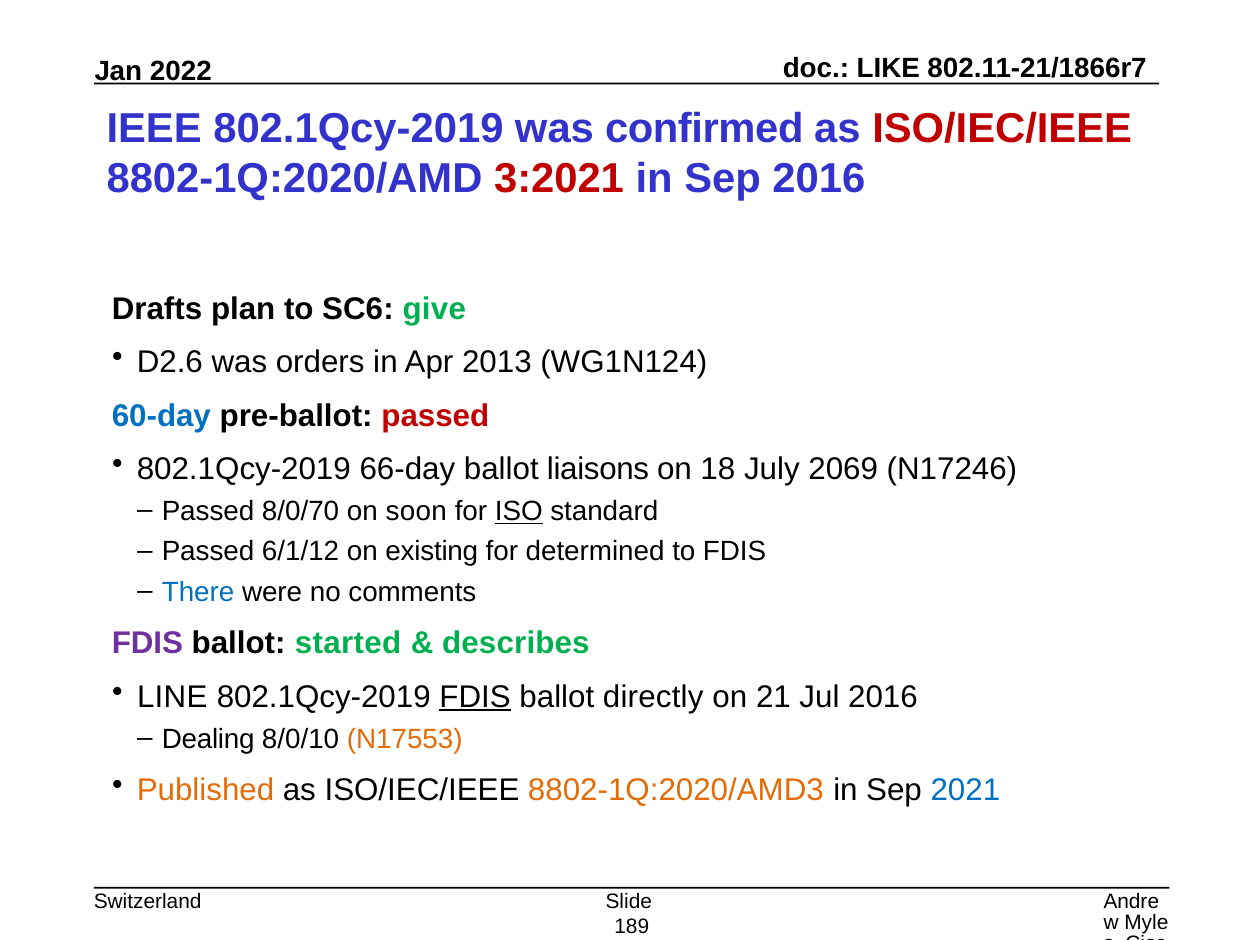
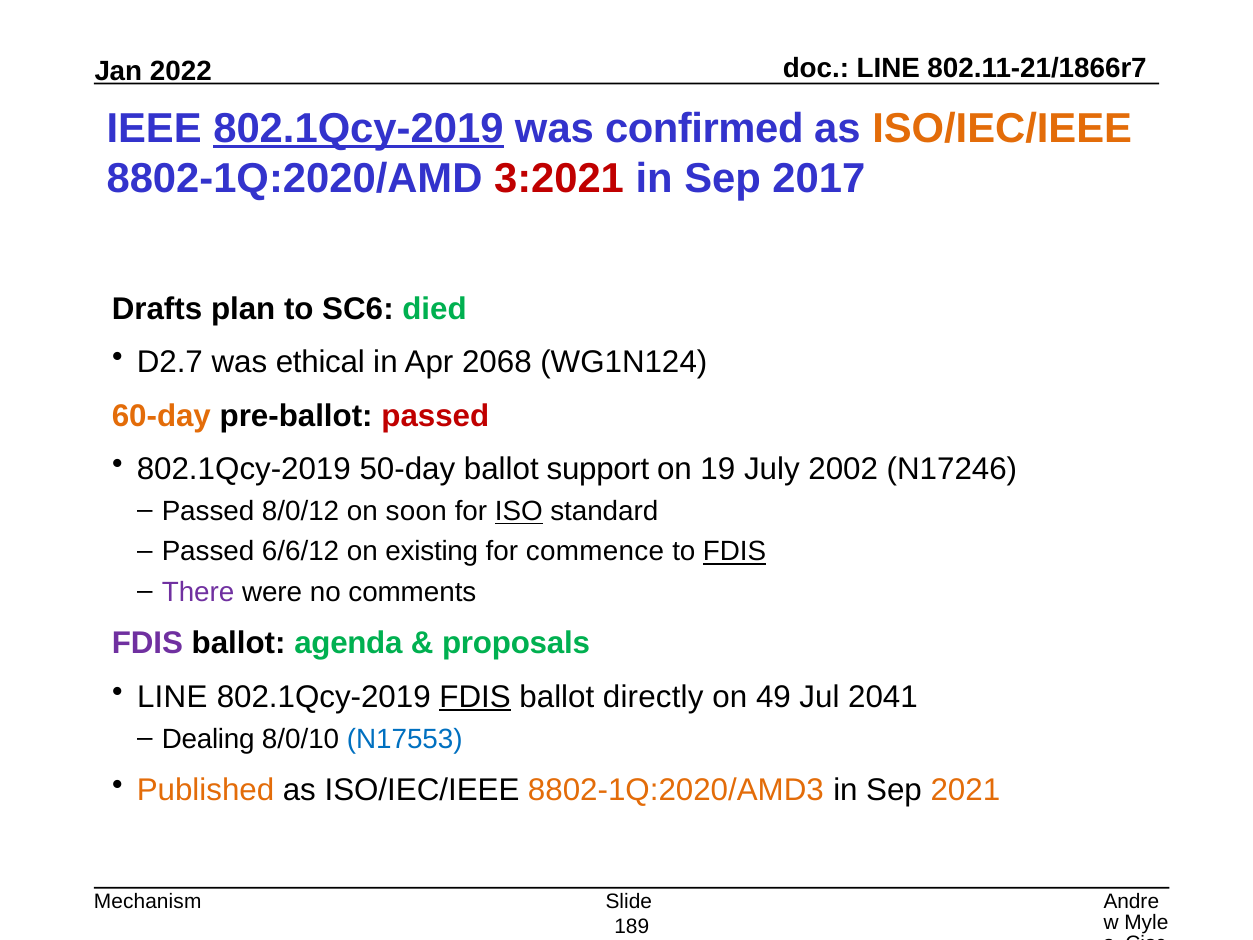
LIKE at (888, 69): LIKE -> LINE
802.1Qcy-2019 at (358, 128) underline: none -> present
ISO/IEC/IEEE at (1002, 128) colour: red -> orange
Sep 2016: 2016 -> 2017
give: give -> died
D2.6: D2.6 -> D2.7
orders: orders -> ethical
2013: 2013 -> 2068
60-day colour: blue -> orange
66-day: 66-day -> 50-day
liaisons: liaisons -> support
18: 18 -> 19
2069: 2069 -> 2002
8/0/70: 8/0/70 -> 8/0/12
6/1/12: 6/1/12 -> 6/6/12
determined: determined -> commence
FDIS at (735, 552) underline: none -> present
There colour: blue -> purple
started: started -> agenda
describes: describes -> proposals
21: 21 -> 49
Jul 2016: 2016 -> 2041
N17553 colour: orange -> blue
2021 colour: blue -> orange
Switzerland: Switzerland -> Mechanism
